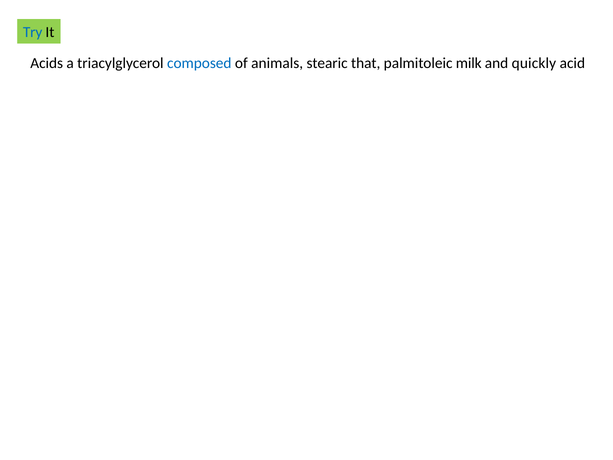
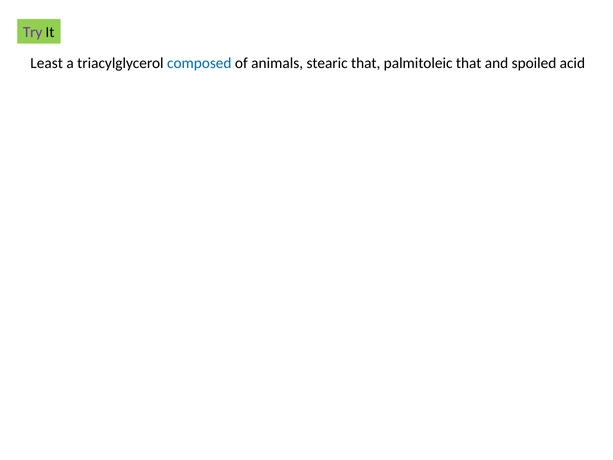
Try colour: blue -> purple
Acids: Acids -> Least
palmitoleic milk: milk -> that
quickly: quickly -> spoiled
